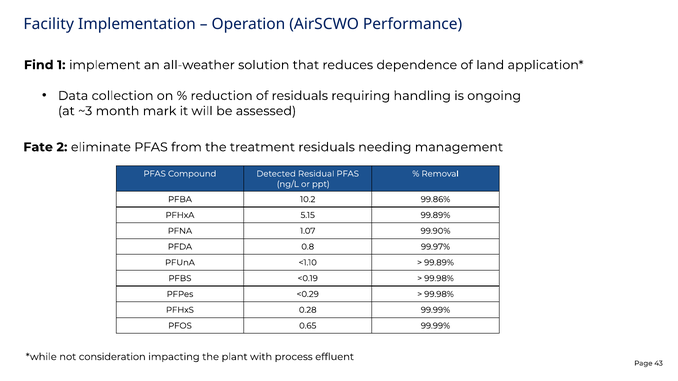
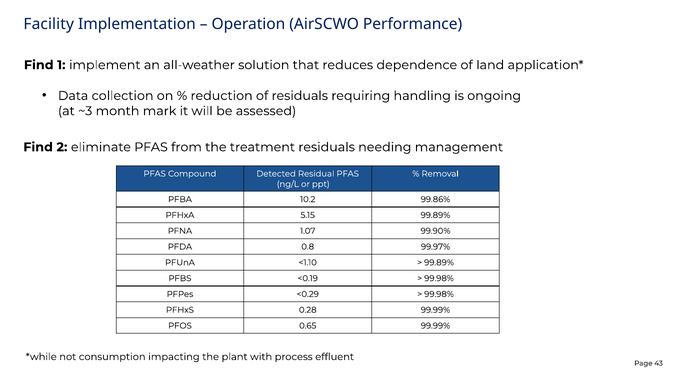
Fate at (38, 147): Fate -> Find
consideration: consideration -> consumption
